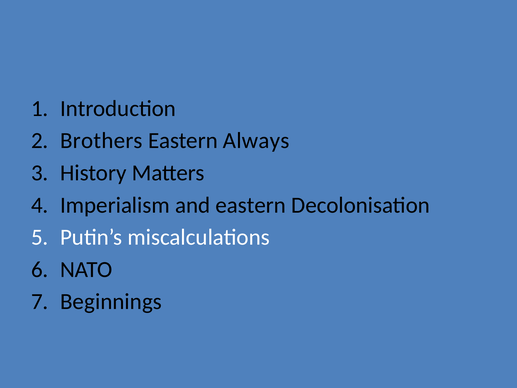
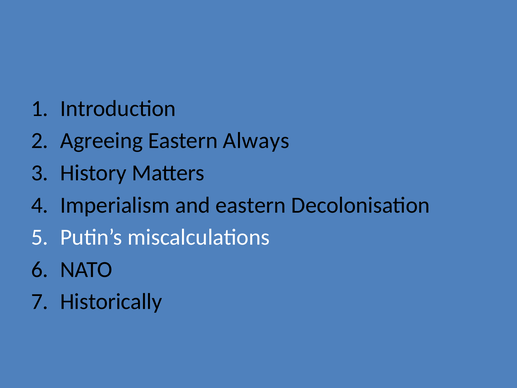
Brothers: Brothers -> Agreeing
Beginnings: Beginnings -> Historically
